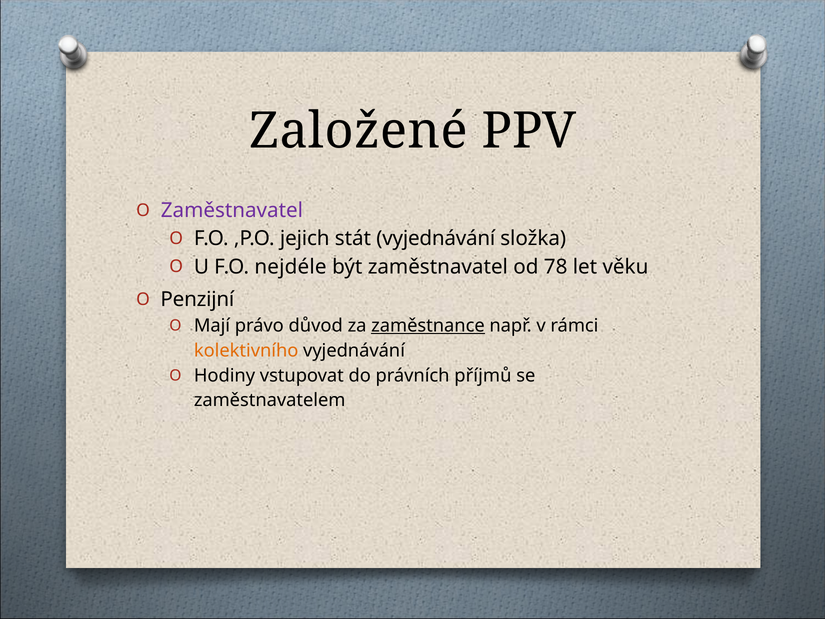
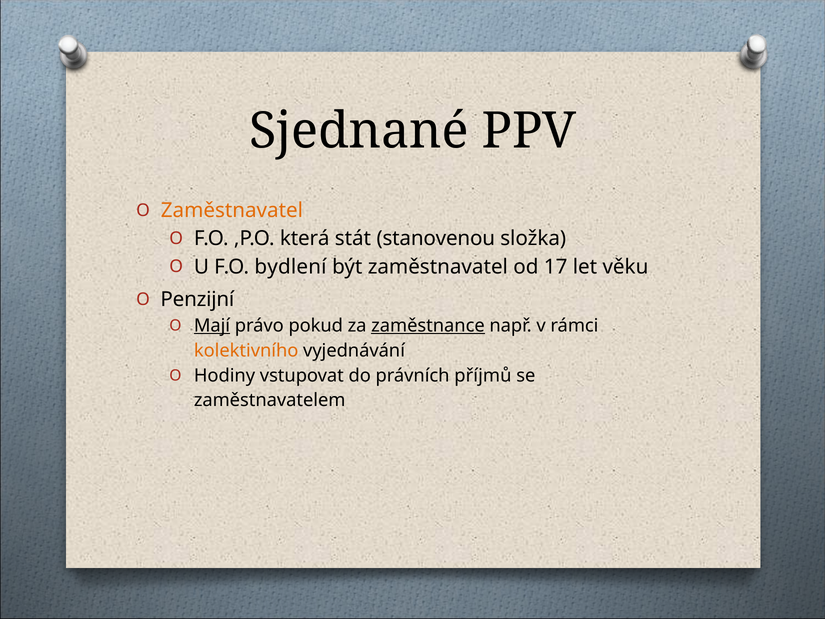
Založené: Založené -> Sjednané
Zaměstnavatel at (232, 211) colour: purple -> orange
jejich: jejich -> která
stát vyjednávání: vyjednávání -> stanovenou
nejdéle: nejdéle -> bydlení
78: 78 -> 17
Mají underline: none -> present
důvod: důvod -> pokud
